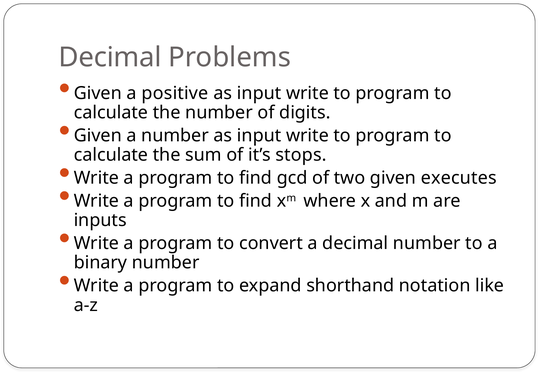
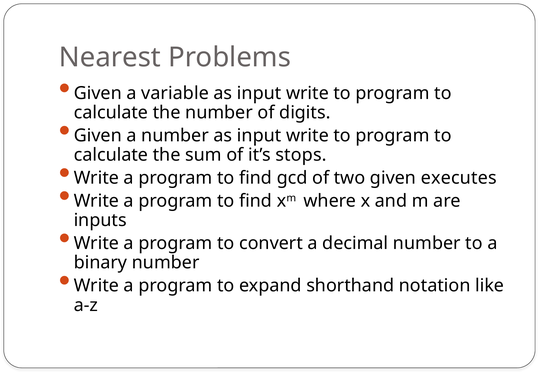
Decimal at (110, 57): Decimal -> Nearest
positive: positive -> variable
